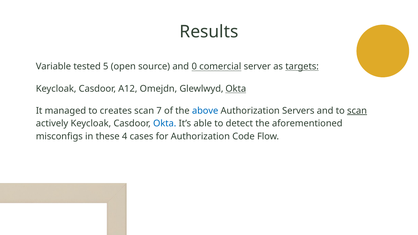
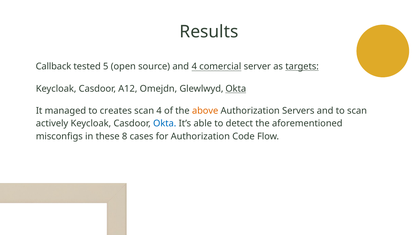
Variable: Variable -> Callback
and 0: 0 -> 4
scan 7: 7 -> 4
above colour: blue -> orange
scan at (357, 111) underline: present -> none
4: 4 -> 8
